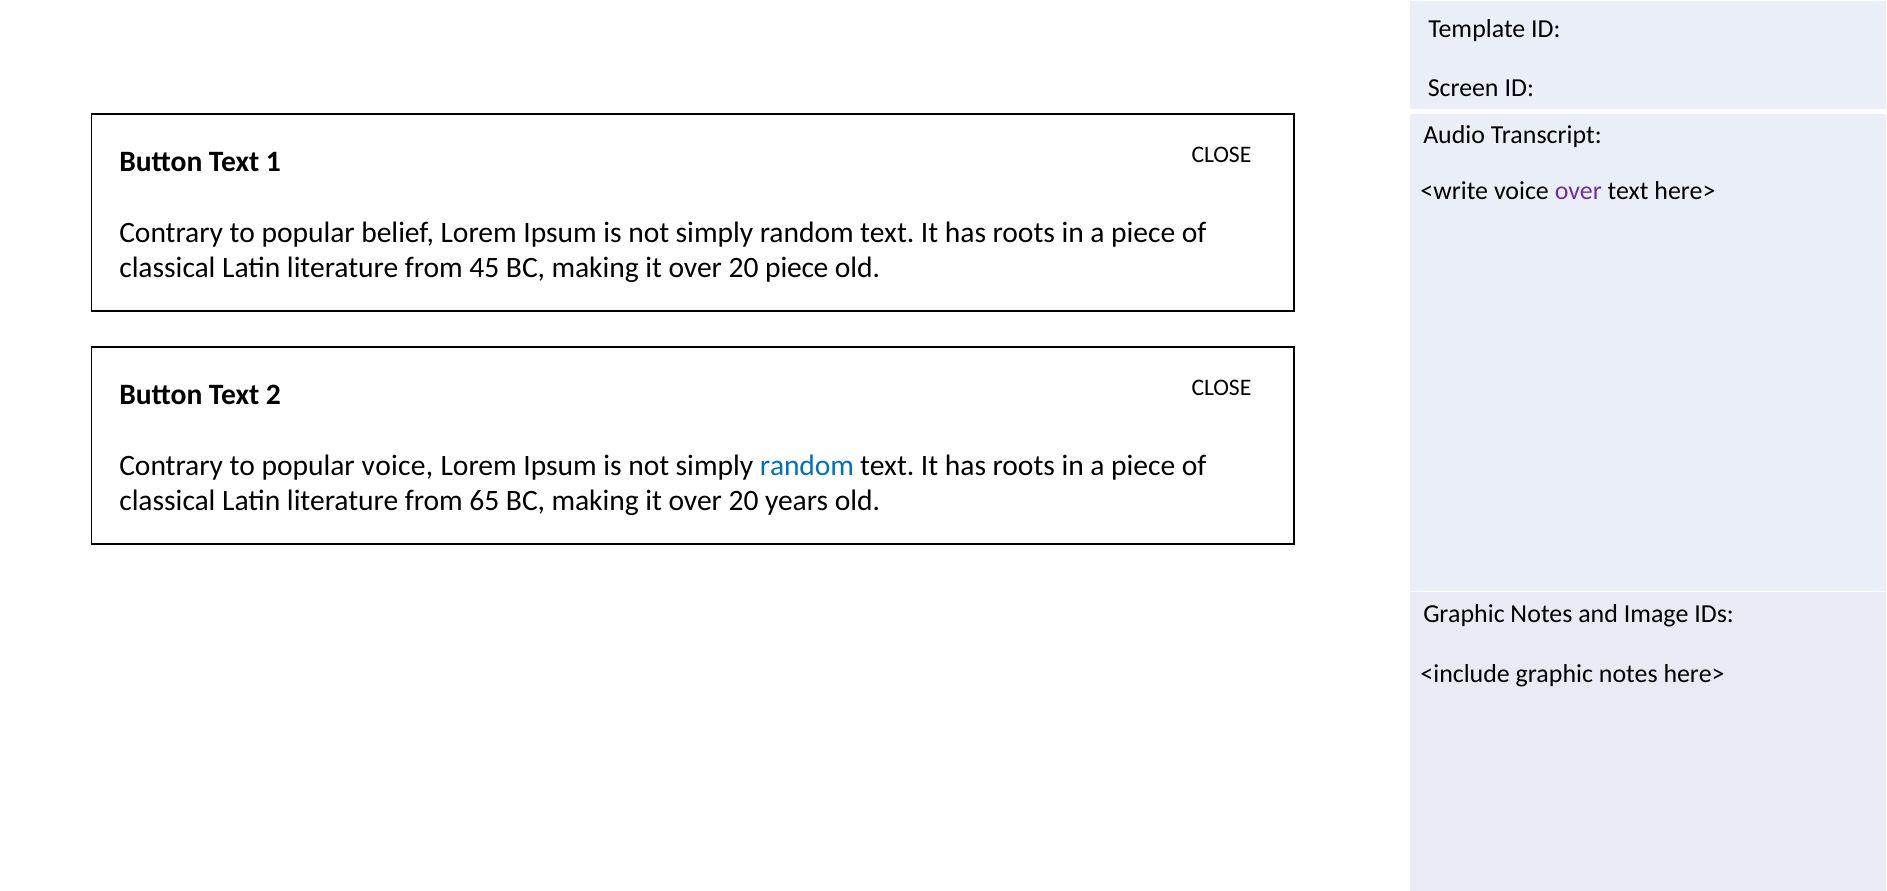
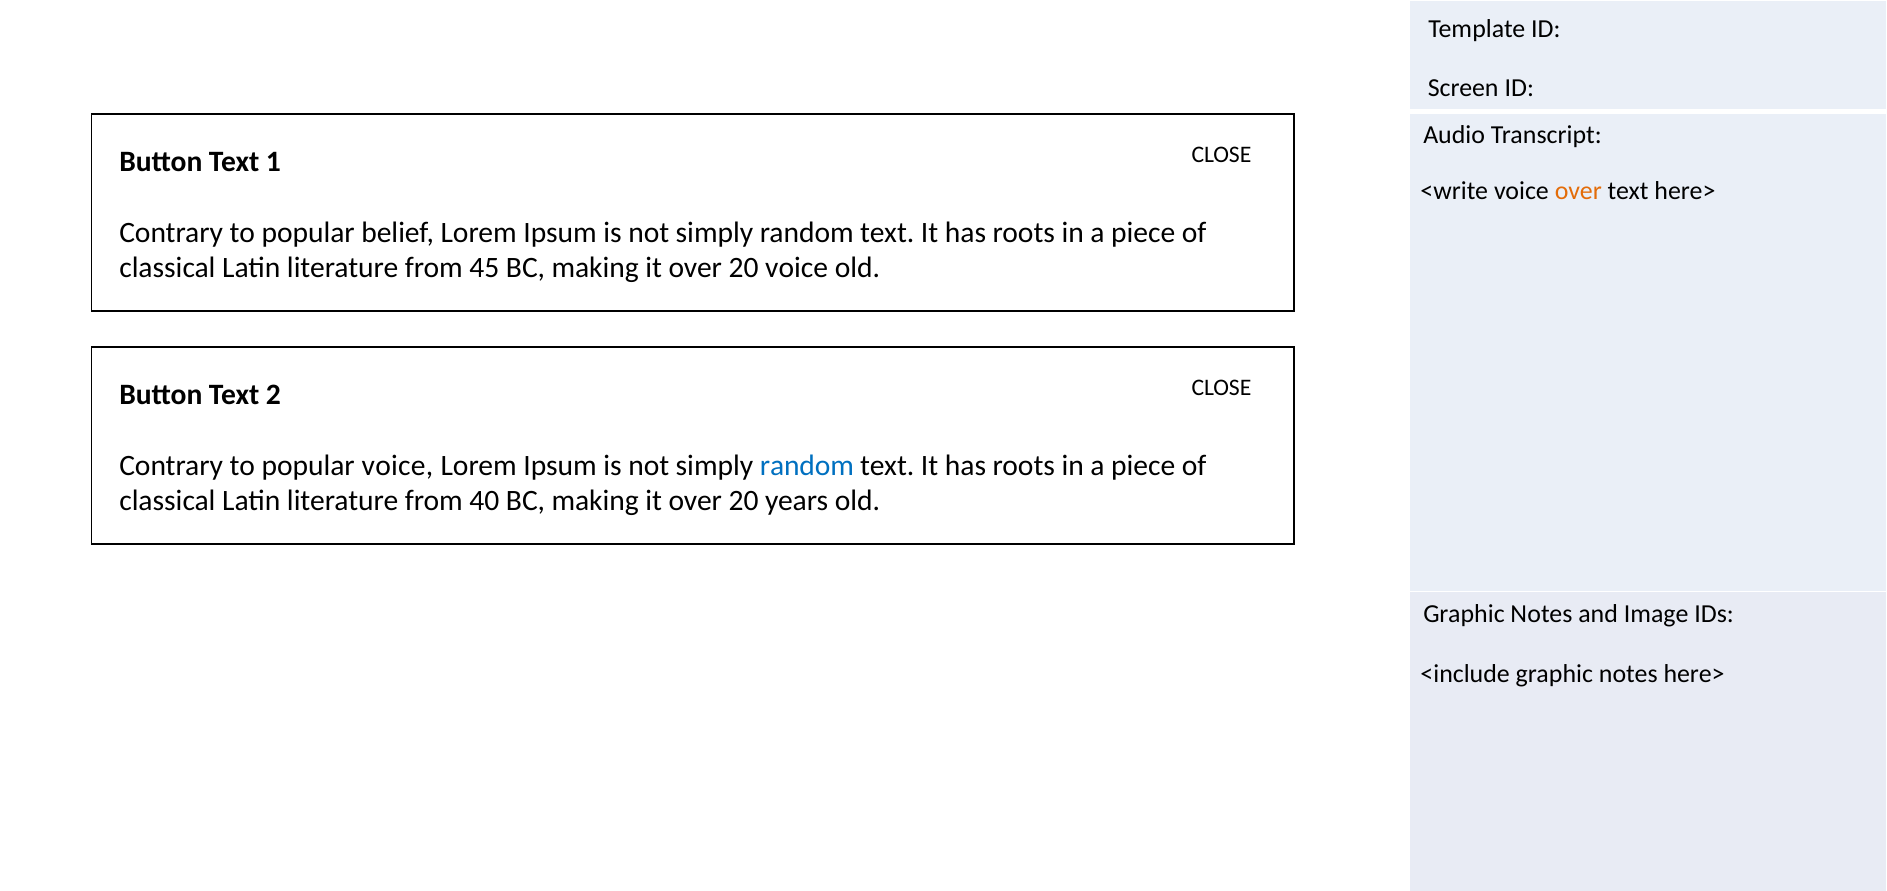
over at (1578, 191) colour: purple -> orange
20 piece: piece -> voice
65: 65 -> 40
